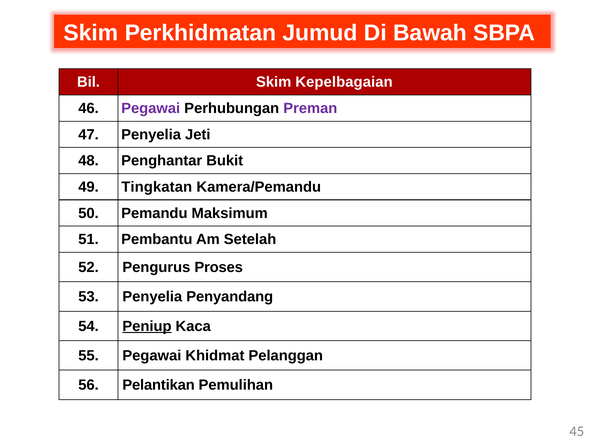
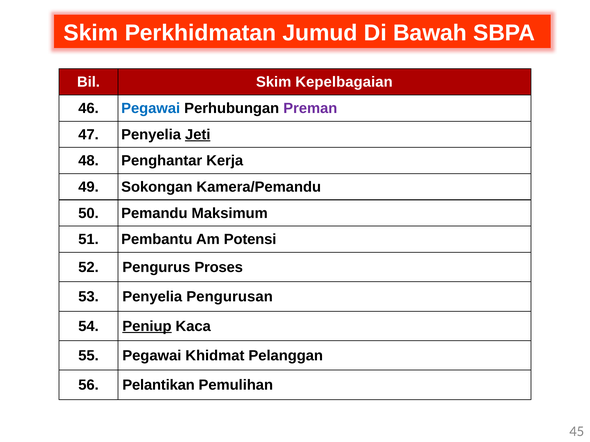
Pegawai at (151, 108) colour: purple -> blue
Jeti underline: none -> present
Bukit: Bukit -> Kerja
Tingkatan: Tingkatan -> Sokongan
Setelah: Setelah -> Potensi
Penyandang: Penyandang -> Pengurusan
